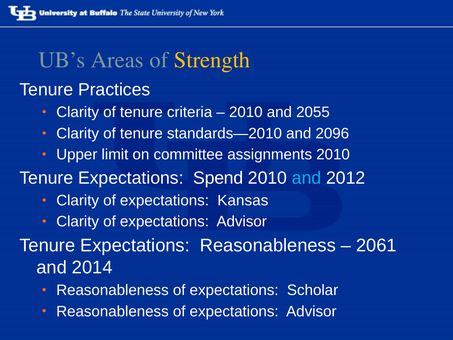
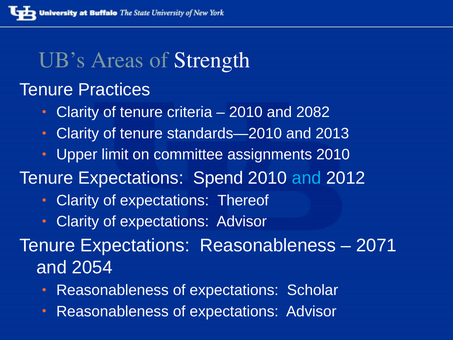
Strength colour: yellow -> white
2055: 2055 -> 2082
2096: 2096 -> 2013
Kansas: Kansas -> Thereof
2061: 2061 -> 2071
2014: 2014 -> 2054
